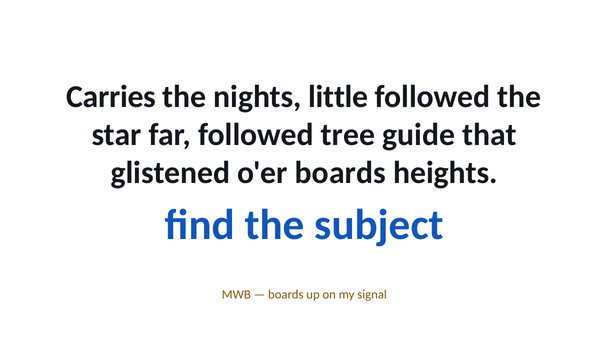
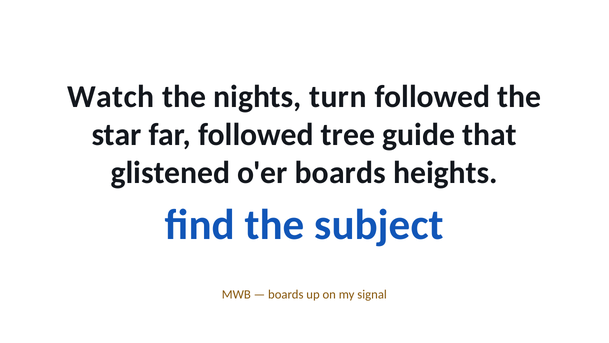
Carries: Carries -> Watch
little: little -> turn
